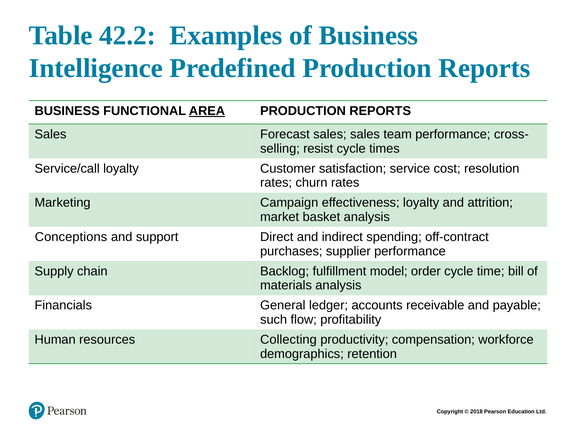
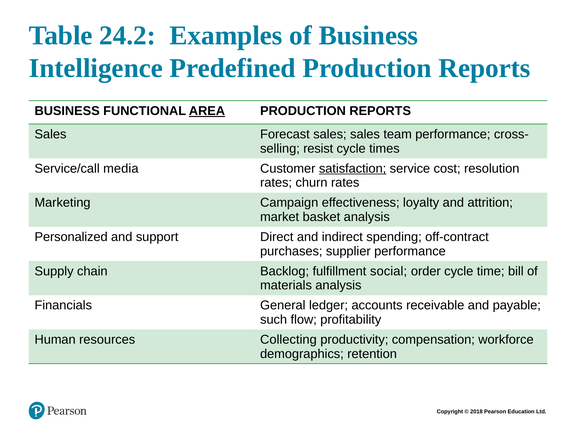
42.2: 42.2 -> 24.2
Service/call loyalty: loyalty -> media
satisfaction underline: none -> present
Conceptions: Conceptions -> Personalized
model: model -> social
